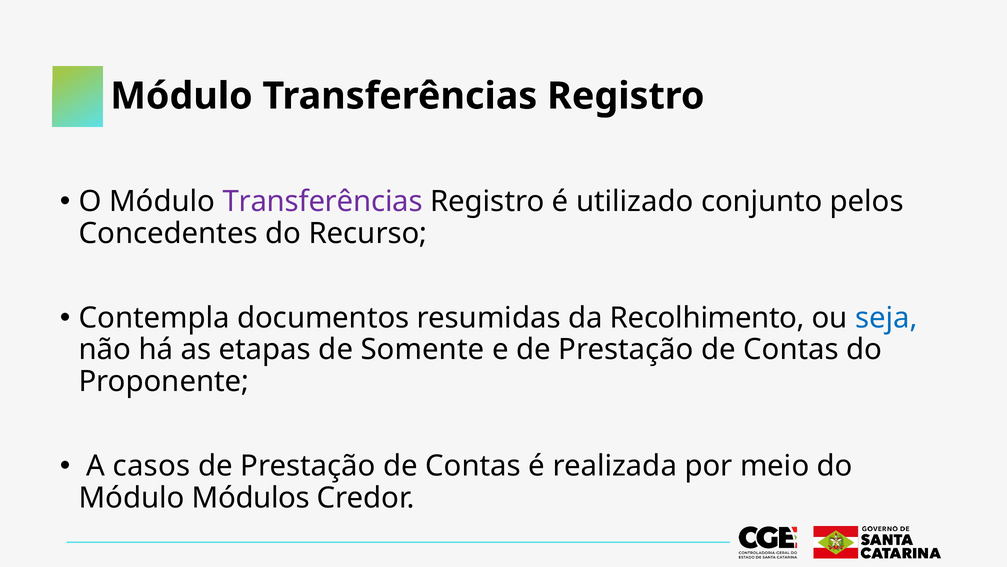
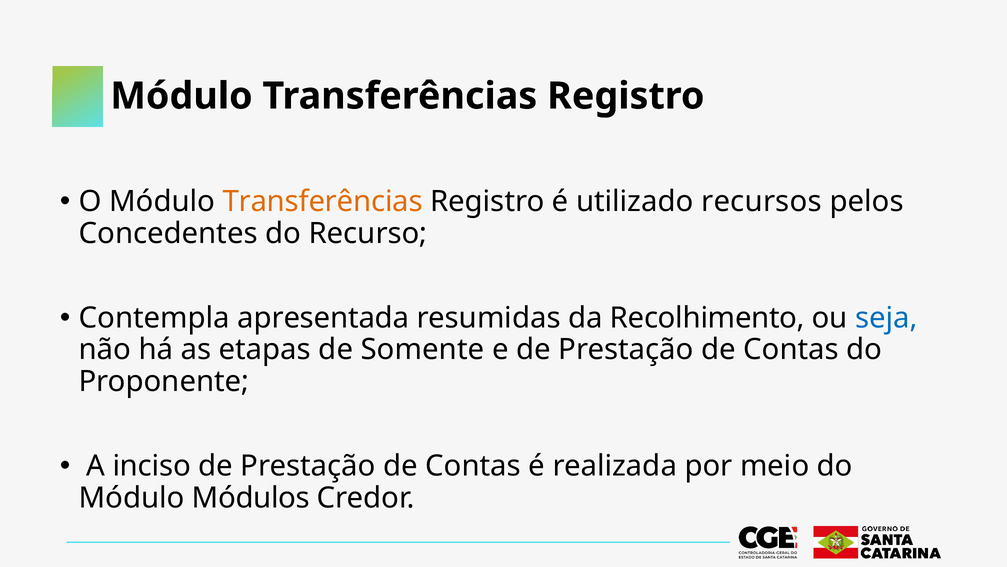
Transferências at (323, 202) colour: purple -> orange
conjunto: conjunto -> recursos
documentos: documentos -> apresentada
casos: casos -> inciso
